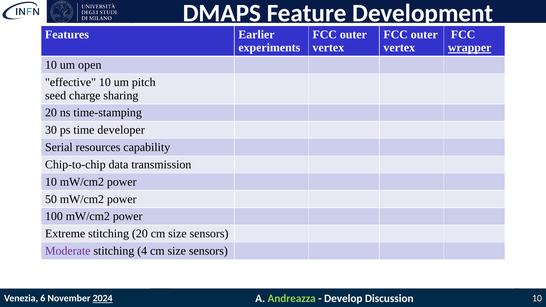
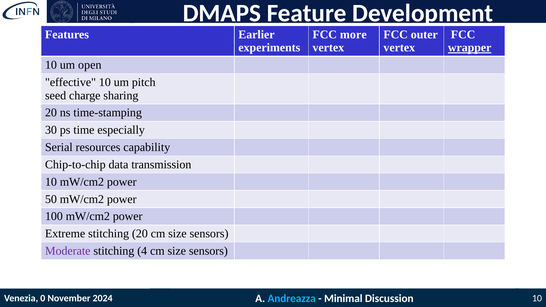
outer at (353, 35): outer -> more
developer: developer -> especially
6: 6 -> 0
2024 underline: present -> none
Andreazza colour: light green -> light blue
Develop: Develop -> Minimal
